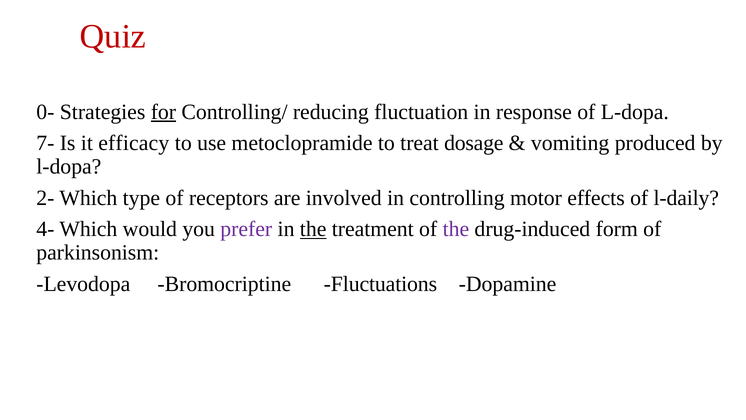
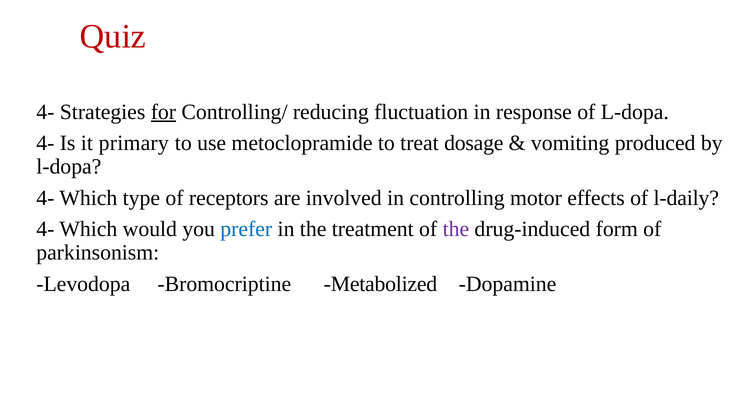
0- at (45, 112): 0- -> 4-
7- at (45, 143): 7- -> 4-
efficacy: efficacy -> primary
2- at (45, 198): 2- -> 4-
prefer colour: purple -> blue
the at (313, 229) underline: present -> none
Fluctuations: Fluctuations -> Metabolized
